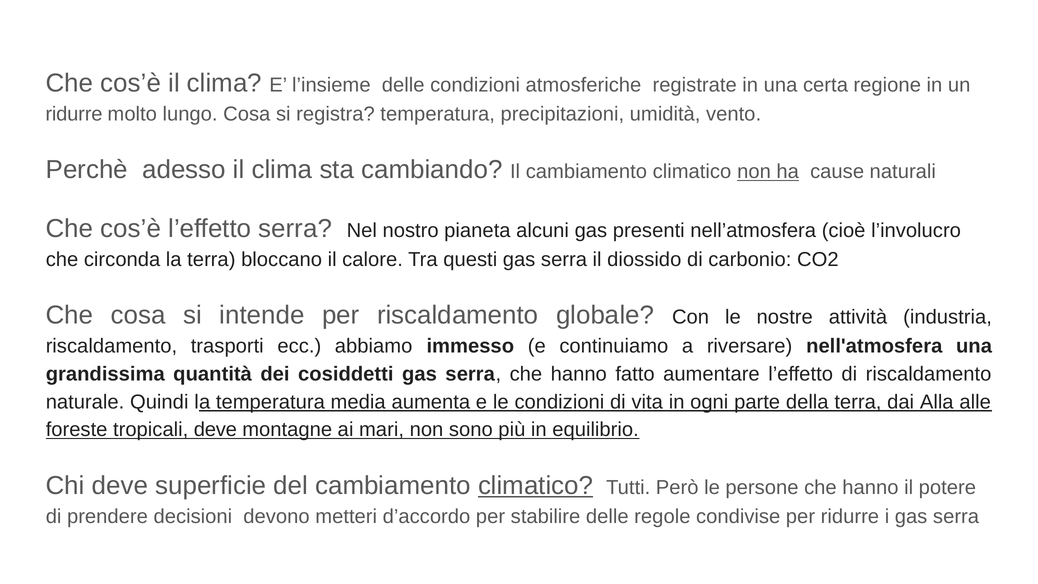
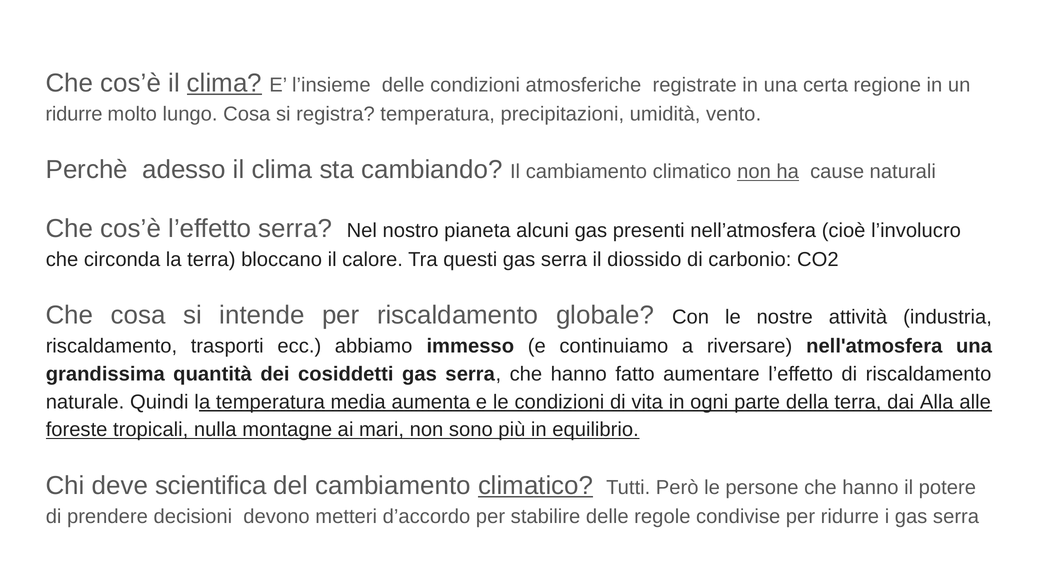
clima at (224, 83) underline: none -> present
tropicali deve: deve -> nulla
superficie: superficie -> scientifica
